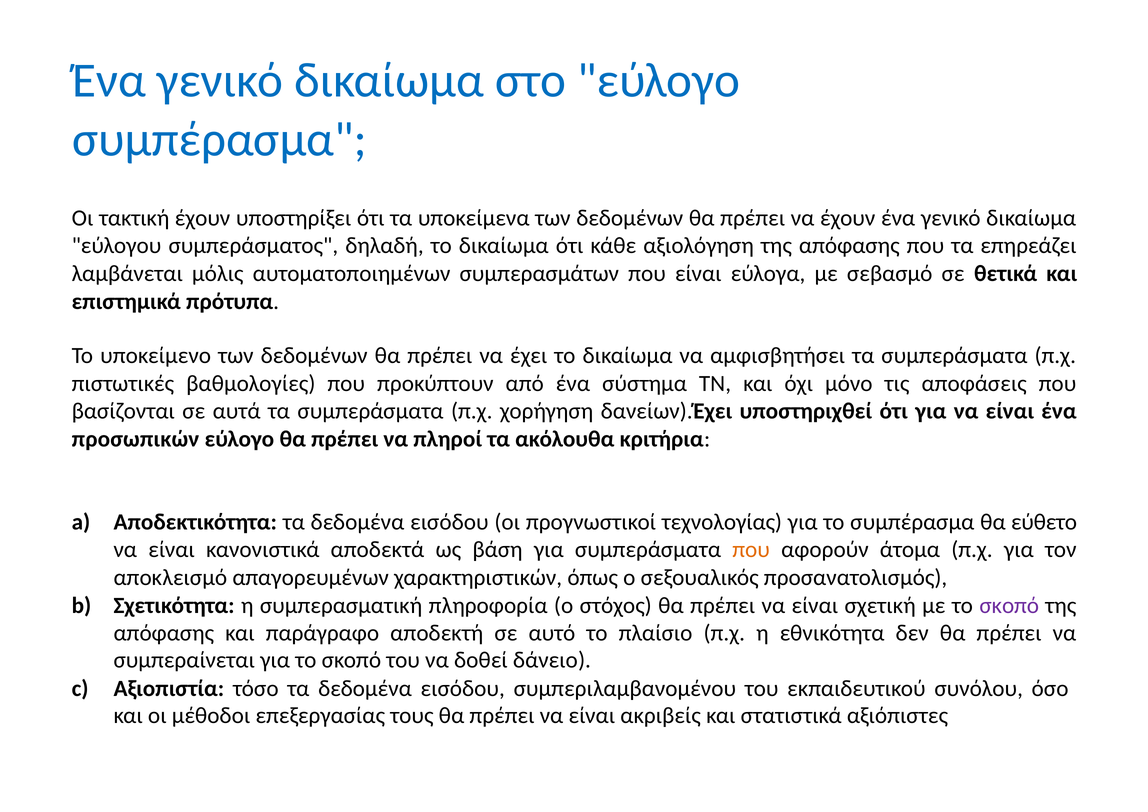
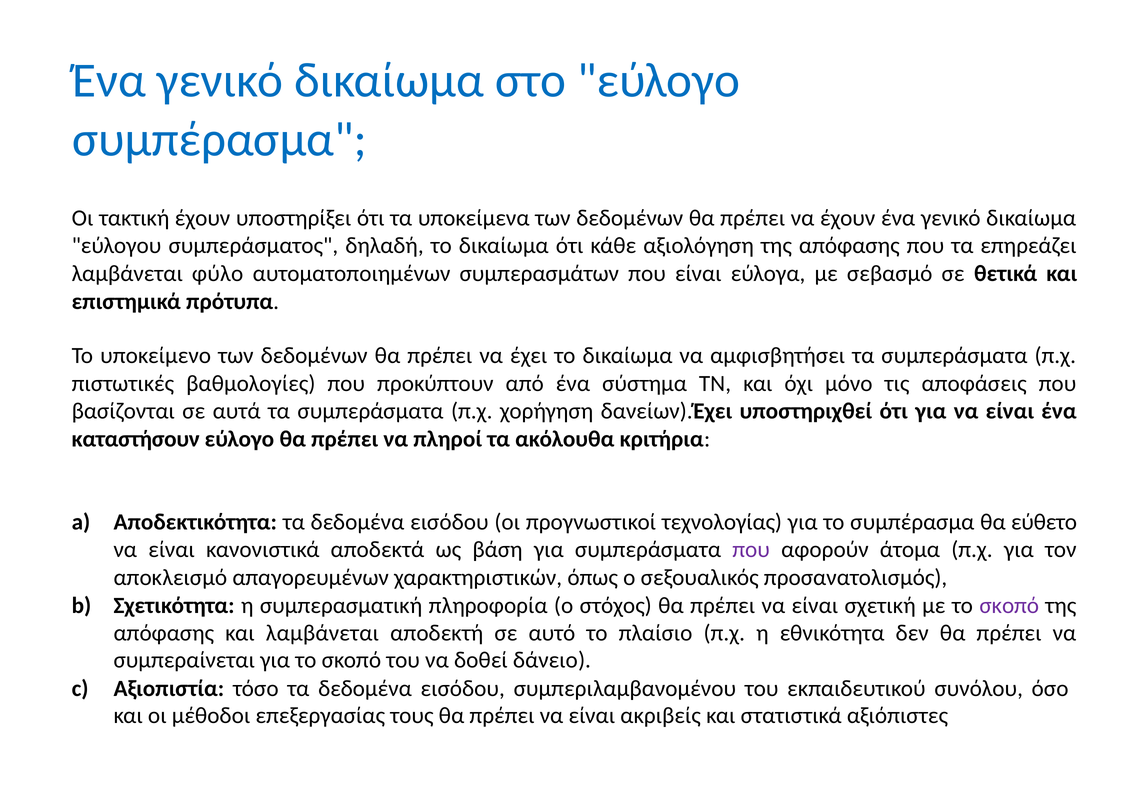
μόλις: μόλις -> φύλο
προσωπικών: προσωπικών -> καταστήσουν
που at (751, 549) colour: orange -> purple
και παράγραφο: παράγραφο -> λαμβάνεται
